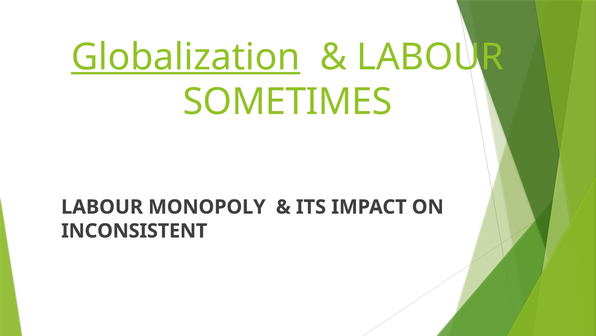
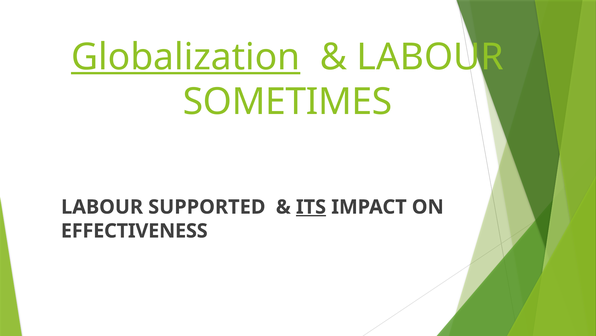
MONOPOLY: MONOPOLY -> SUPPORTED
ITS underline: none -> present
INCONSISTENT: INCONSISTENT -> EFFECTIVENESS
